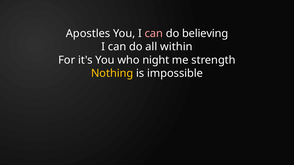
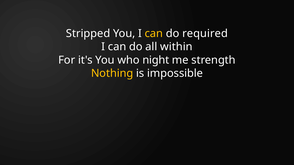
Apostles: Apostles -> Stripped
can at (154, 34) colour: pink -> yellow
believing: believing -> required
